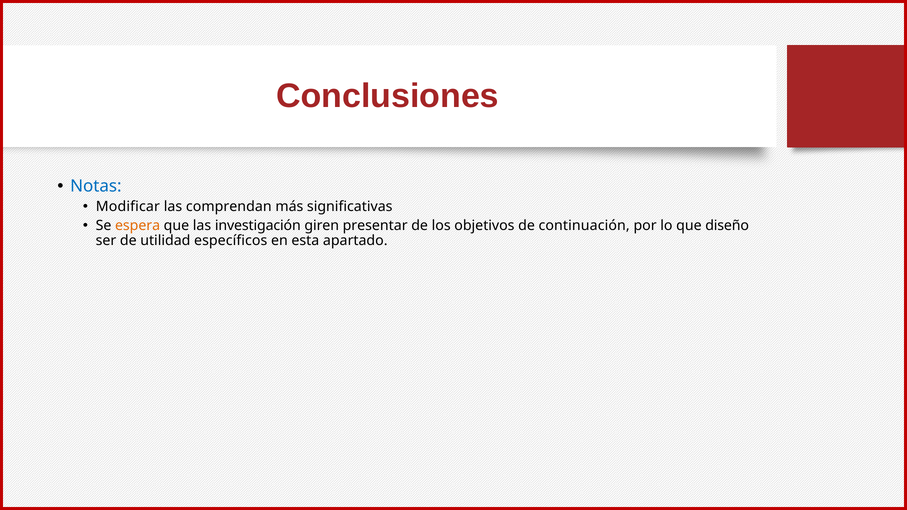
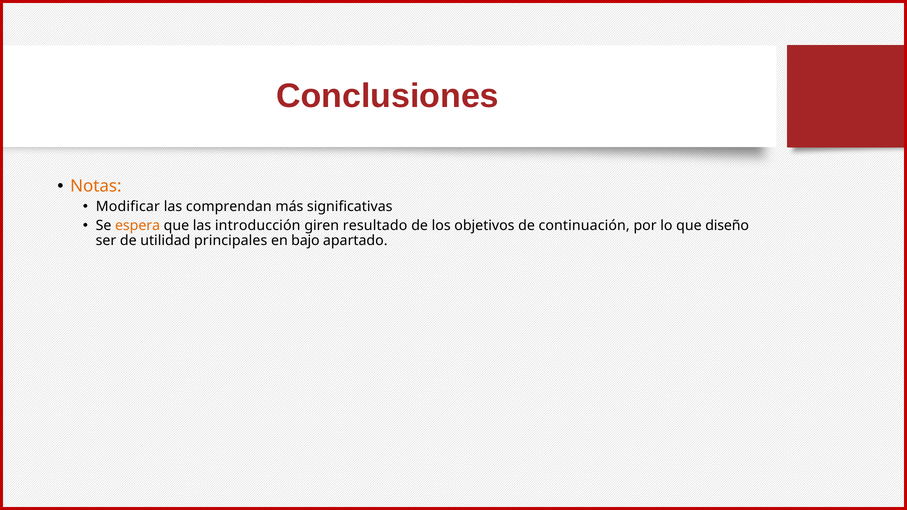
Notas colour: blue -> orange
investigación: investigación -> introducción
presentar: presentar -> resultado
específicos: específicos -> principales
esta: esta -> bajo
